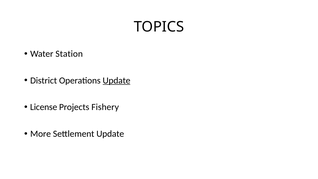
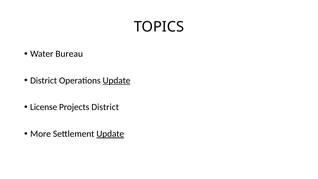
Station: Station -> Bureau
Projects Fishery: Fishery -> District
Update at (110, 134) underline: none -> present
